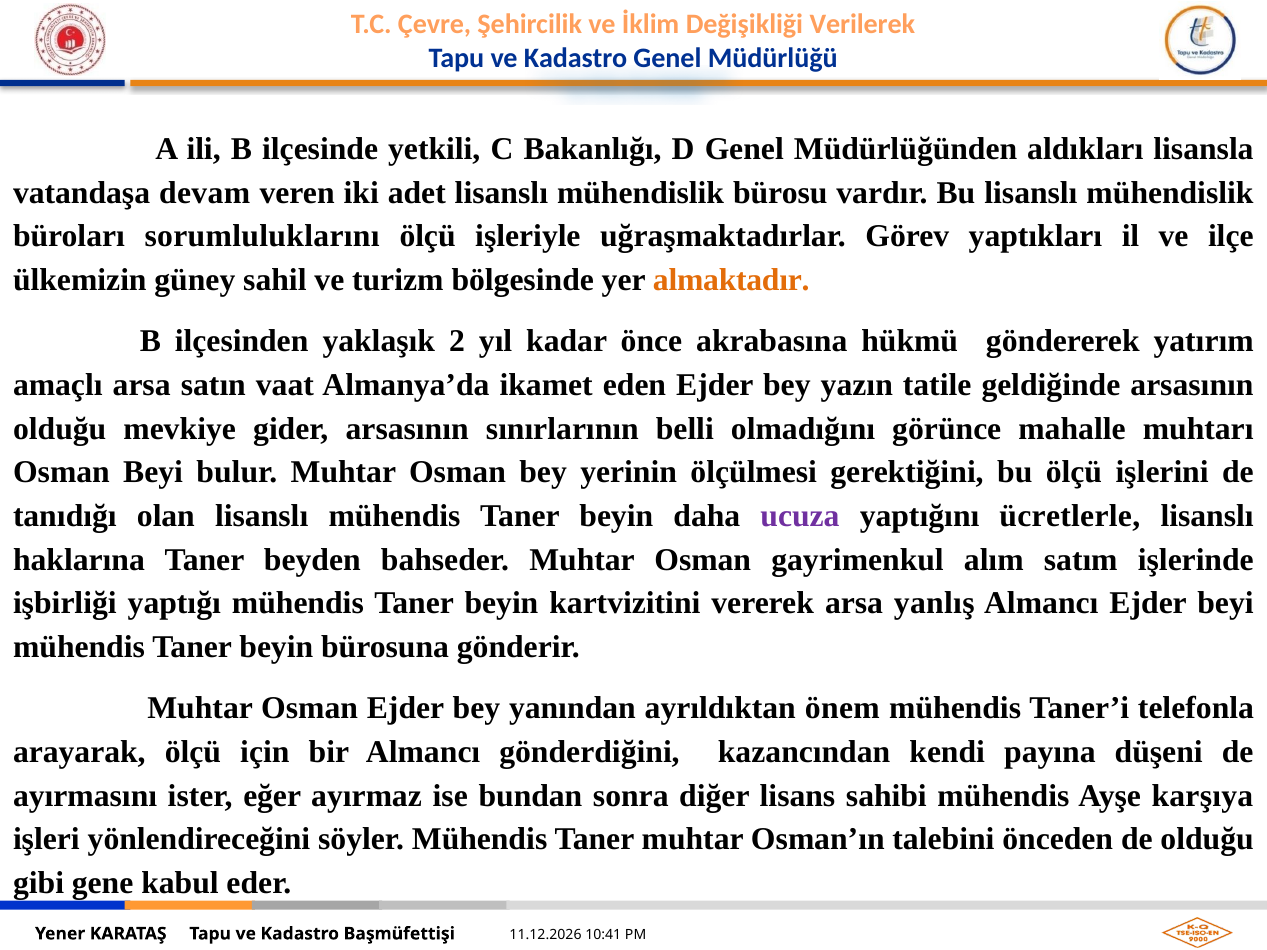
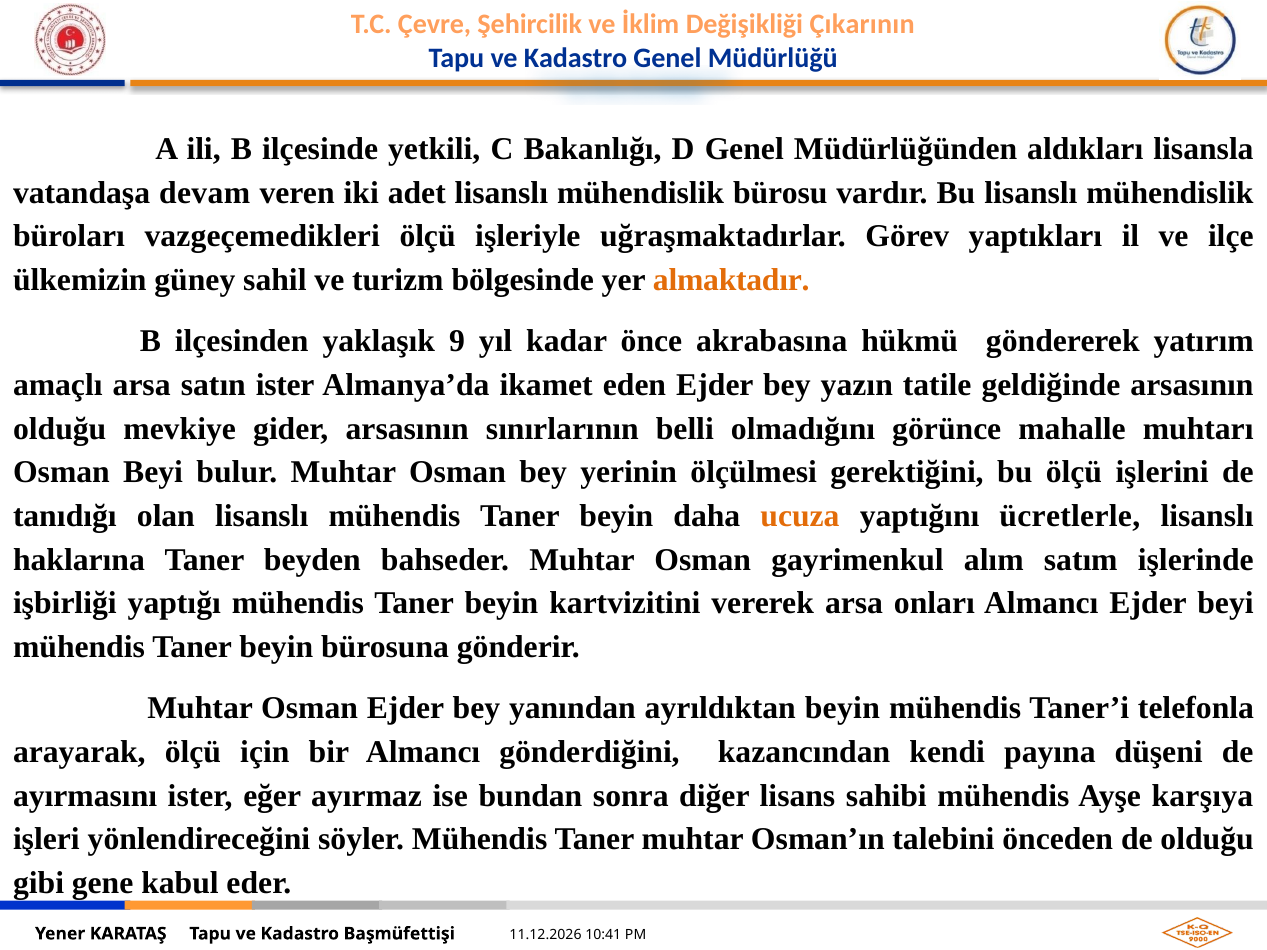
Verilerek: Verilerek -> Çıkarının
sorumluluklarını: sorumluluklarını -> vazgeçemedikleri
2: 2 -> 9
satın vaat: vaat -> ister
ucuza colour: purple -> orange
yanlış: yanlış -> onları
ayrıldıktan önem: önem -> beyin
